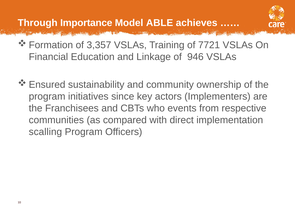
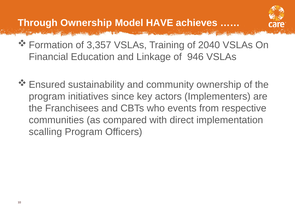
Through Importance: Importance -> Ownership
ABLE: ABLE -> HAVE
7721: 7721 -> 2040
